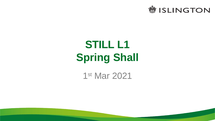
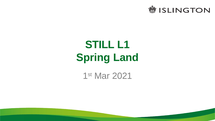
Shall: Shall -> Land
